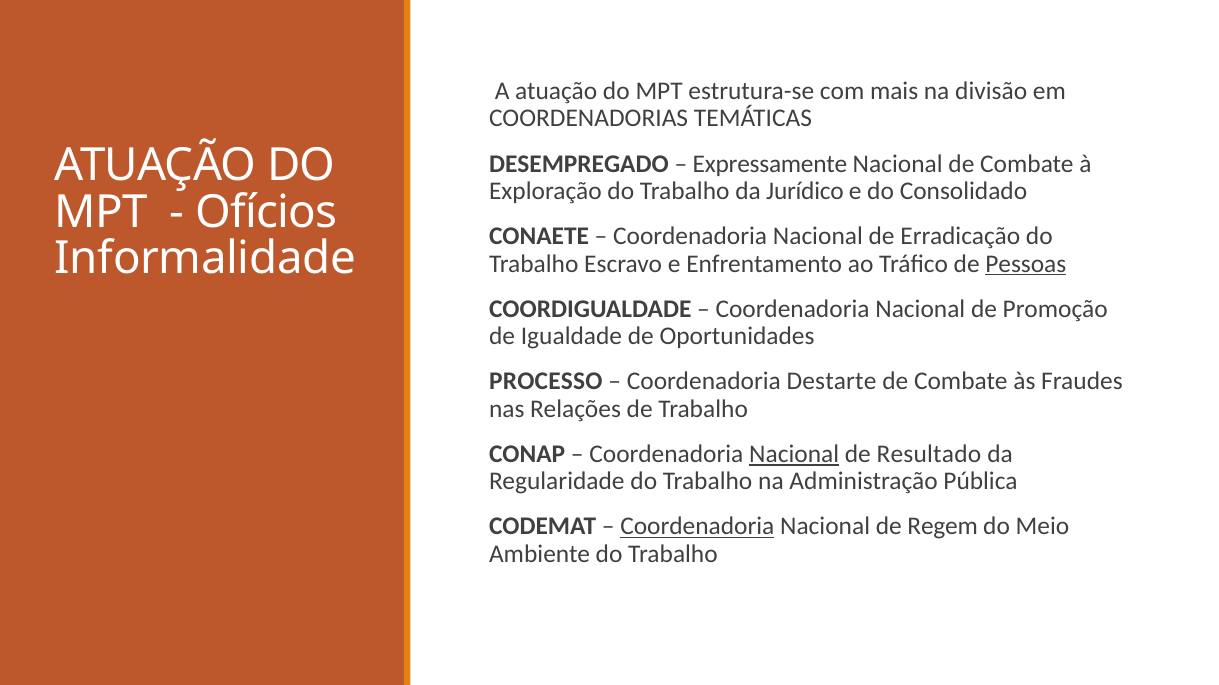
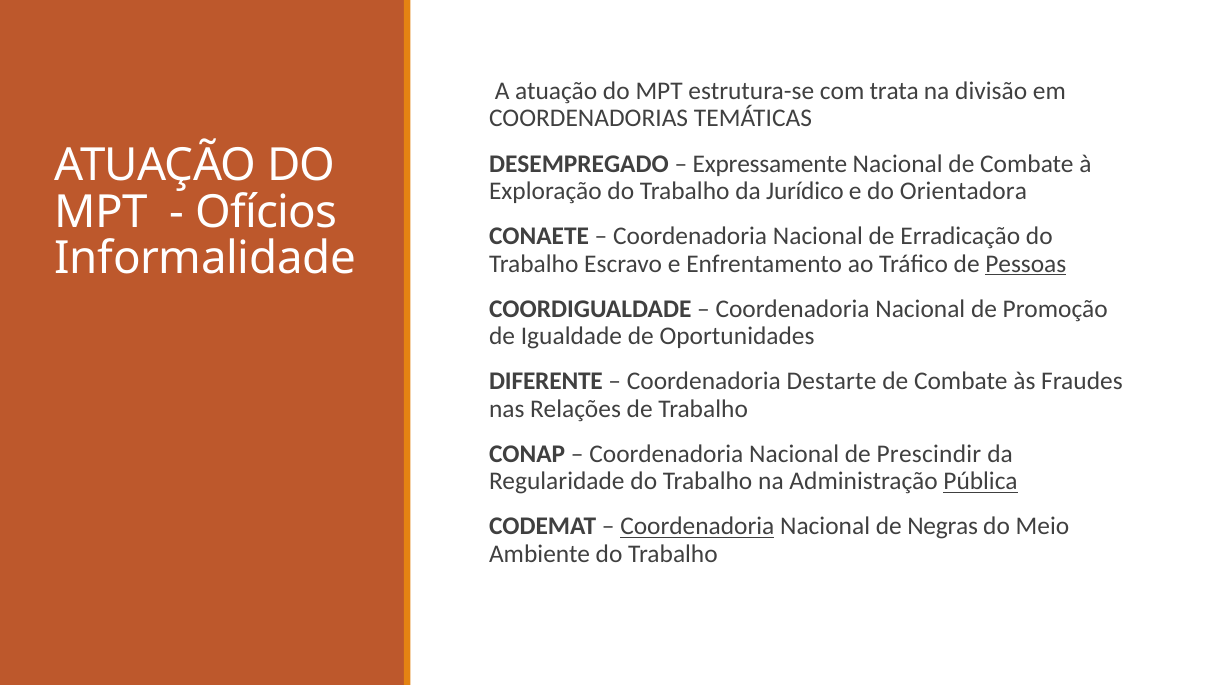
mais: mais -> trata
Consolidado: Consolidado -> Orientadora
PROCESSO: PROCESSO -> DIFERENTE
Nacional at (794, 454) underline: present -> none
Resultado: Resultado -> Prescindir
Pública underline: none -> present
Regem: Regem -> Negras
